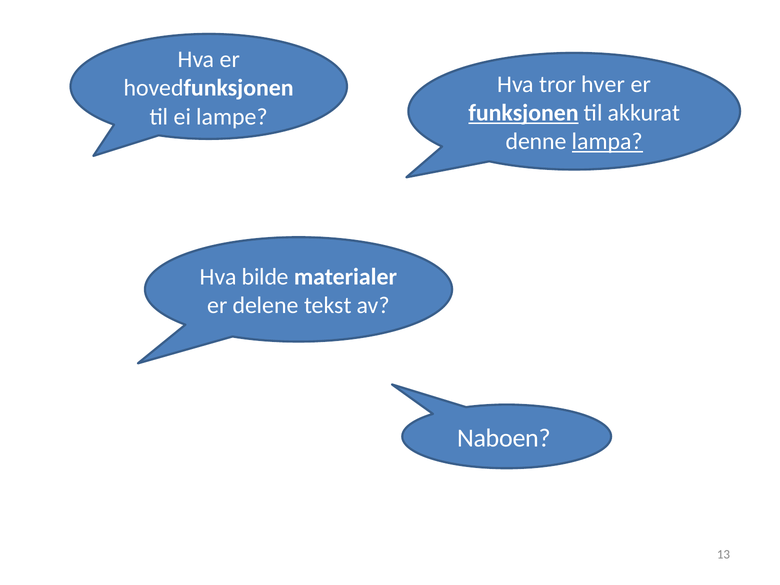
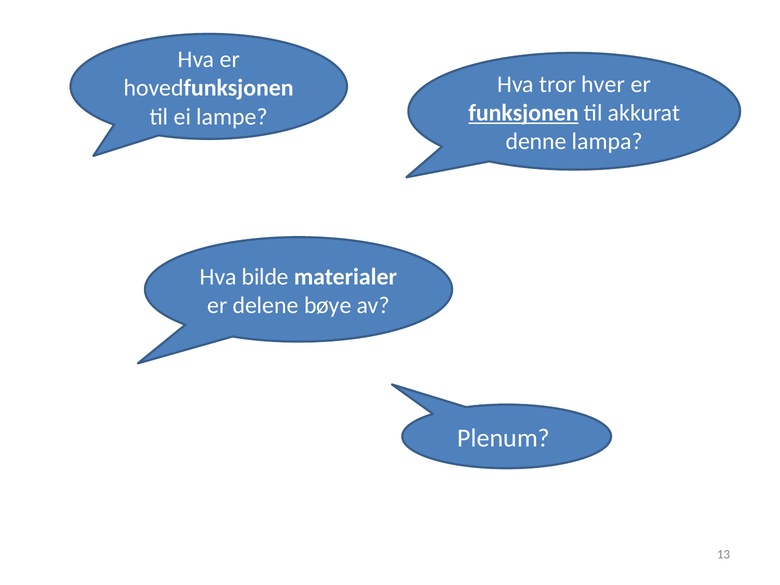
lampa underline: present -> none
tekst: tekst -> bøye
Naboen: Naboen -> Plenum
